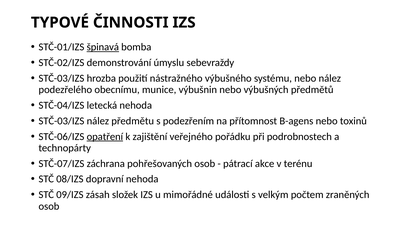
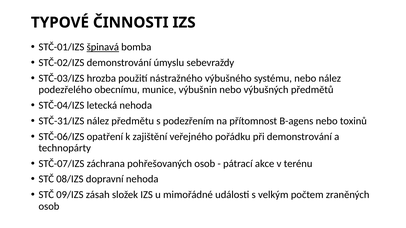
STČ-03/IZS at (61, 121): STČ-03/IZS -> STČ-31/IZS
opatření underline: present -> none
při podrobnostech: podrobnostech -> demonstrování
